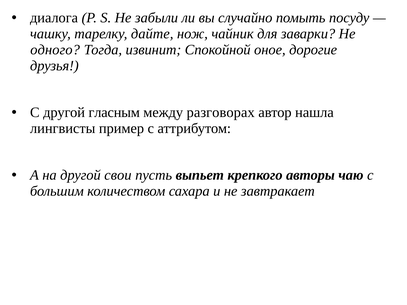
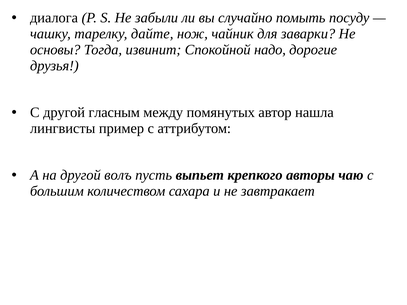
одного: одного -> основы
оное: оное -> надо
разговорах: разговорах -> помянутых
свои: свои -> волъ
